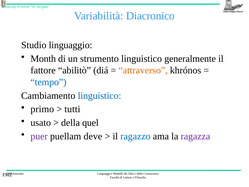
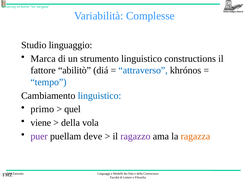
Diacronico: Diacronico -> Complesse
Month: Month -> Marca
generalmente: generalmente -> constructions
attraverso colour: orange -> blue
tutti: tutti -> quel
usato: usato -> viene
quel: quel -> vola
ragazzo colour: blue -> purple
ragazza colour: purple -> orange
